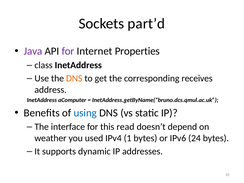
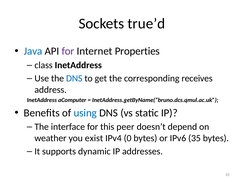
part’d: part’d -> true’d
Java colour: purple -> blue
DNS at (74, 78) colour: orange -> blue
read: read -> peer
used: used -> exist
1: 1 -> 0
24: 24 -> 35
